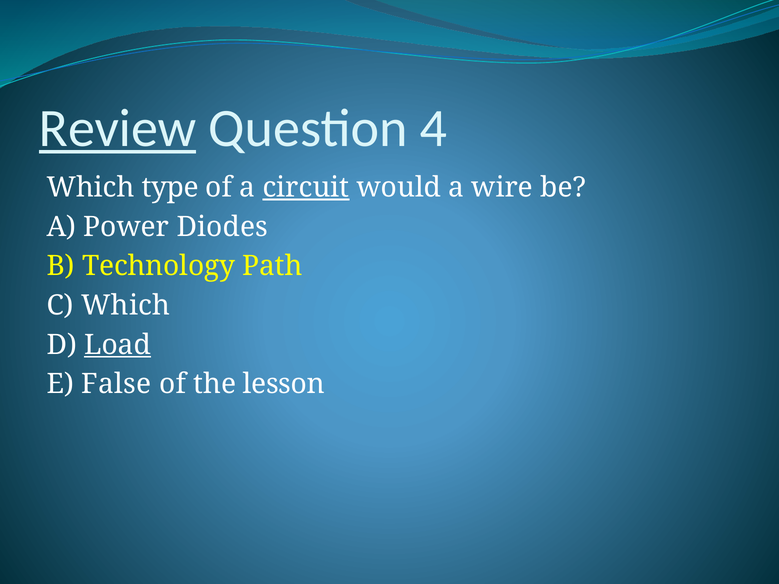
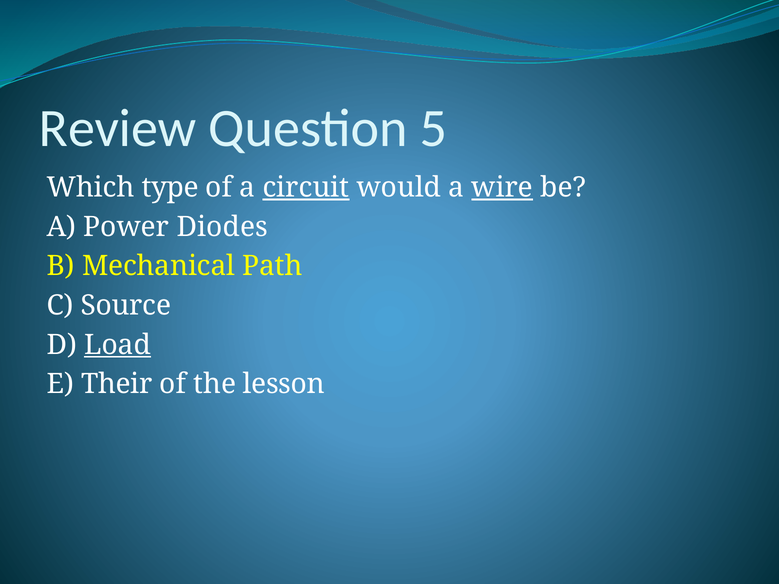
Review underline: present -> none
4: 4 -> 5
wire underline: none -> present
Technology: Technology -> Mechanical
C Which: Which -> Source
False: False -> Their
